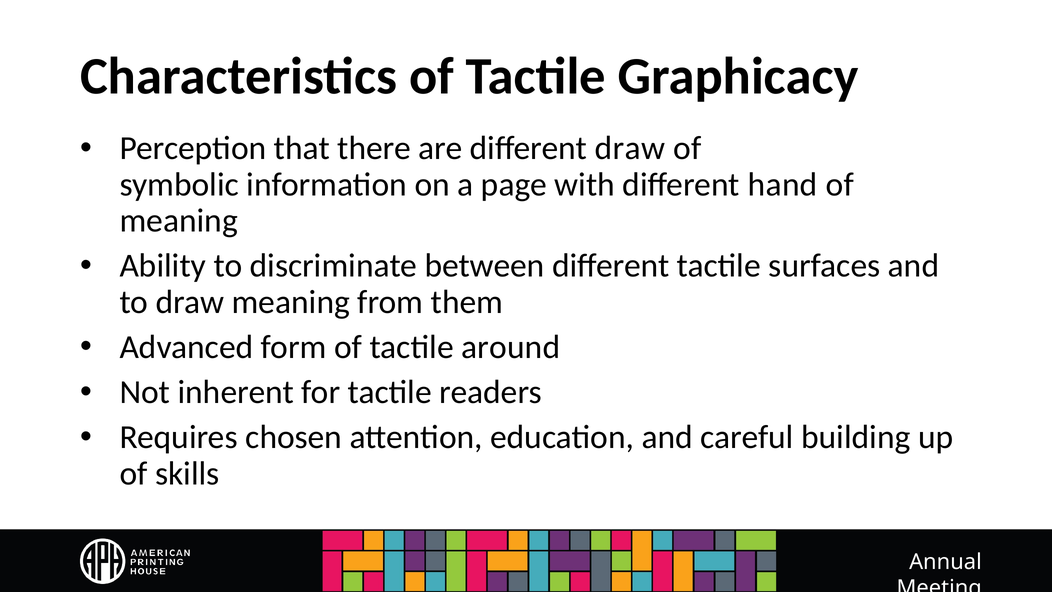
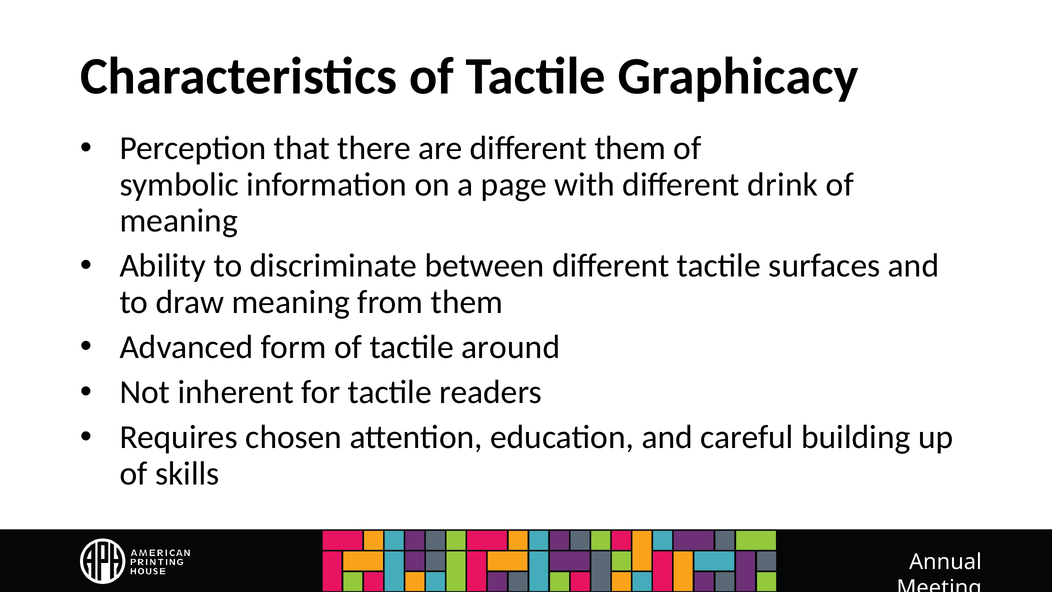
different draw: draw -> them
hand: hand -> drink
